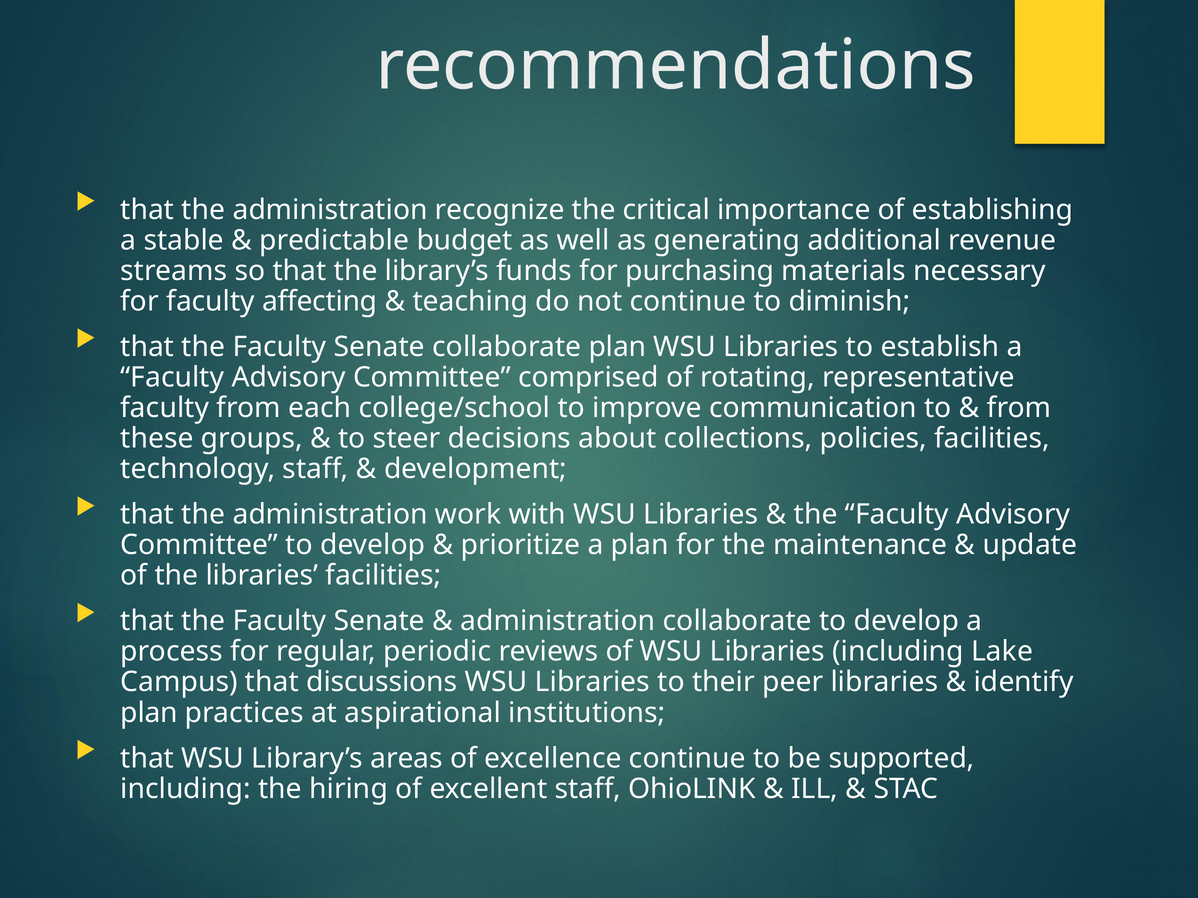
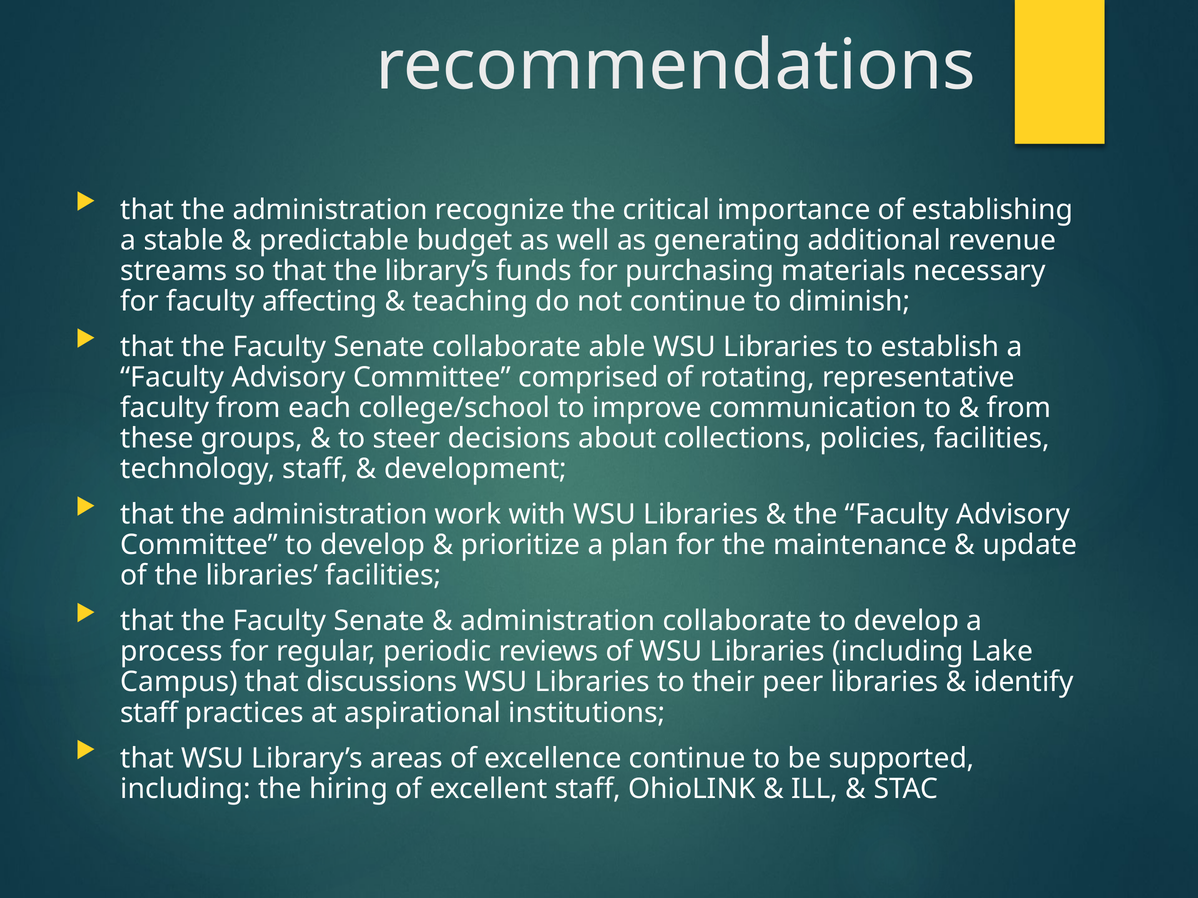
collaborate plan: plan -> able
plan at (149, 713): plan -> staff
